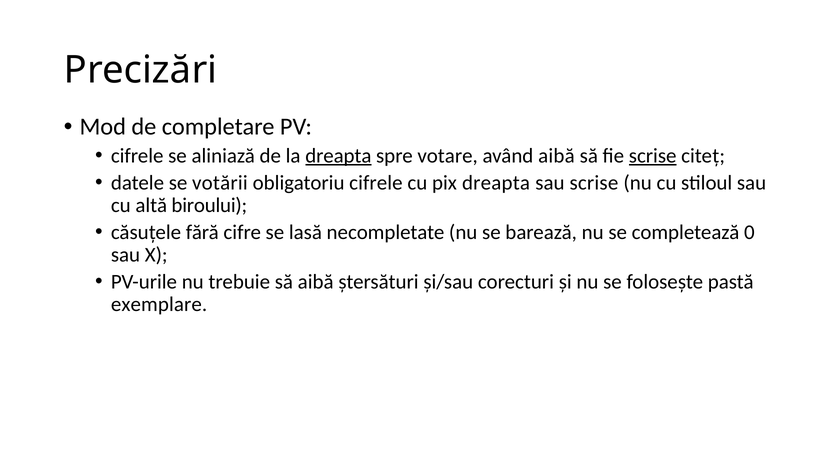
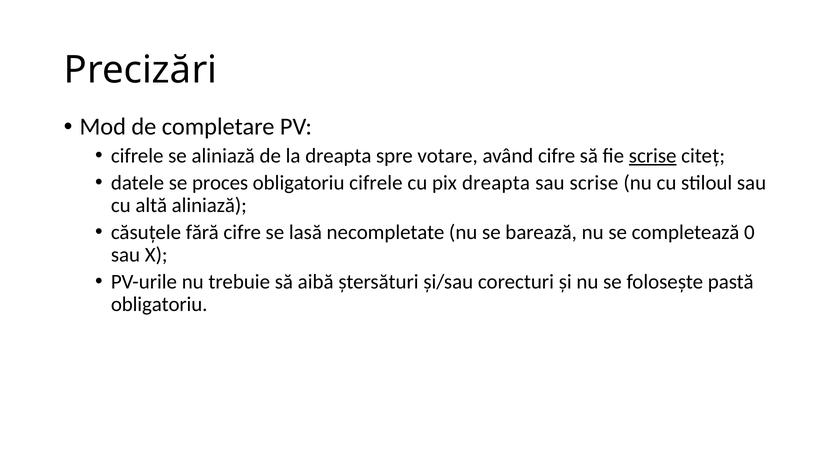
dreapta at (338, 156) underline: present -> none
având aibă: aibă -> cifre
votării: votării -> proces
altă biroului: biroului -> aliniază
exemplare at (159, 304): exemplare -> obligatoriu
